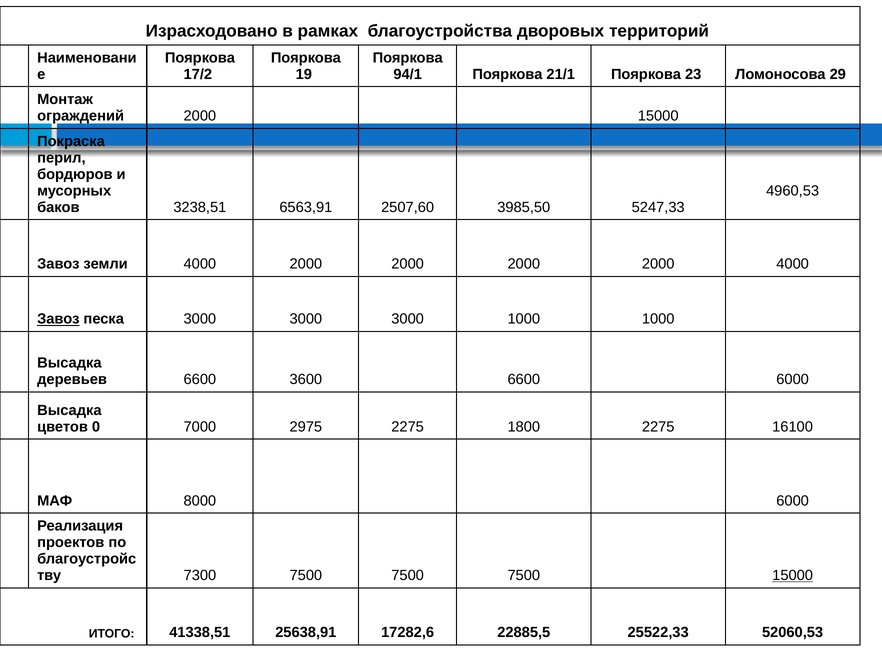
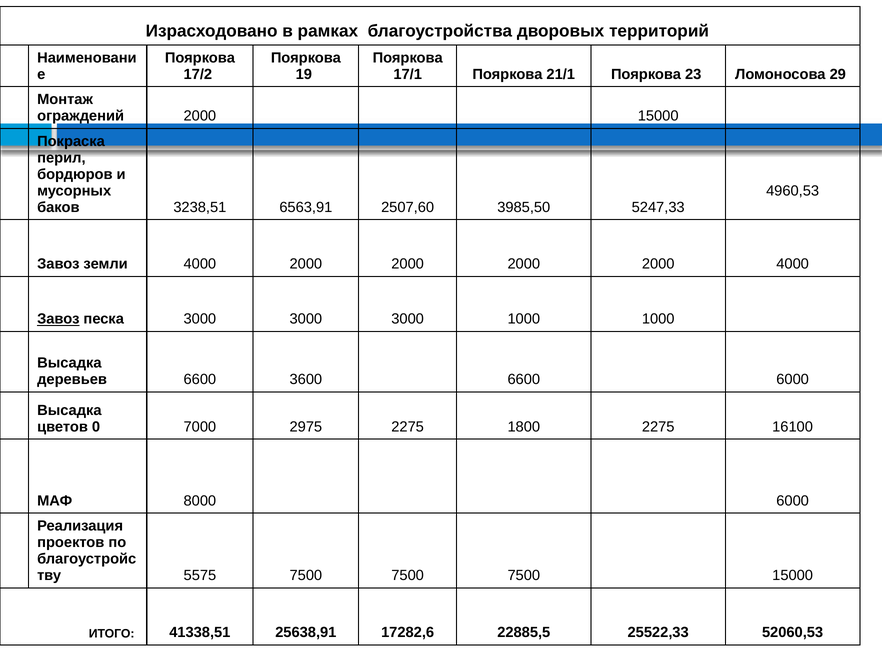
94/1: 94/1 -> 17/1
7300: 7300 -> 5575
15000 at (793, 575) underline: present -> none
